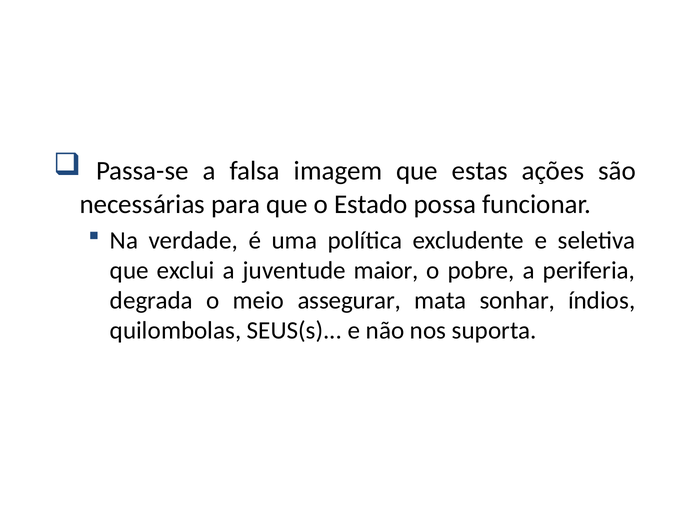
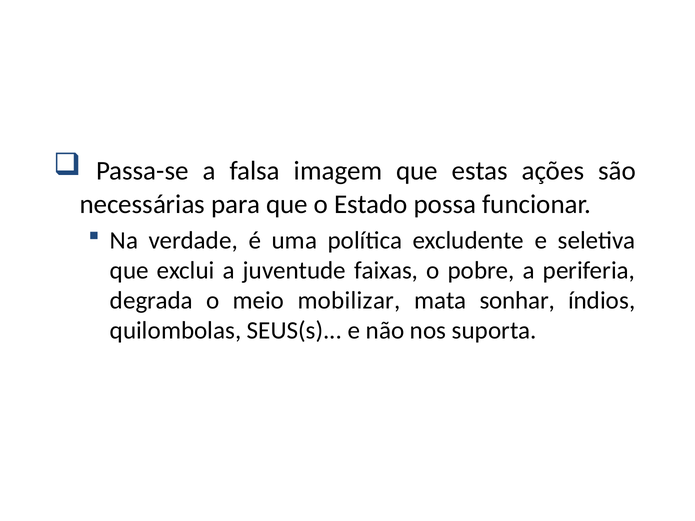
maior: maior -> faixas
assegurar: assegurar -> mobilizar
